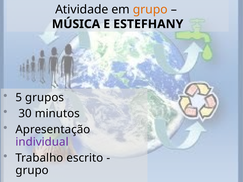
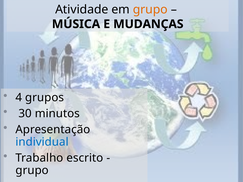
ESTEFHANY: ESTEFHANY -> MUDANÇAS
5: 5 -> 4
individual colour: purple -> blue
